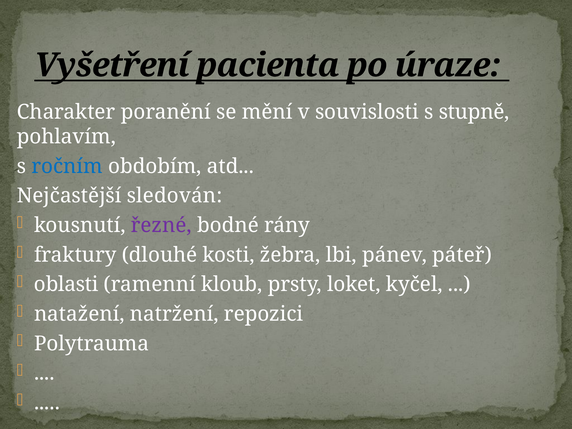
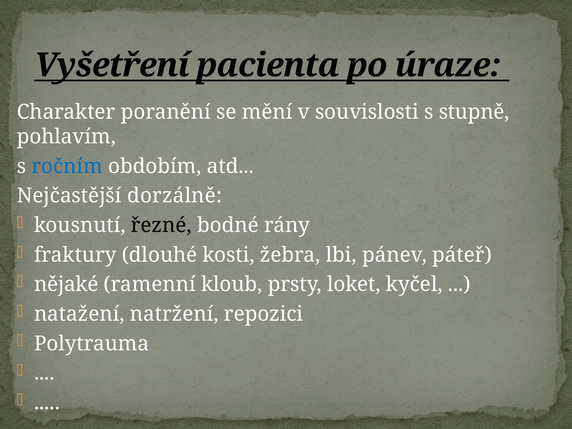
sledován: sledován -> dorzálně
řezné colour: purple -> black
oblasti: oblasti -> nějaké
